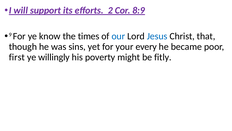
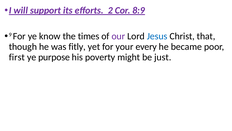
our colour: blue -> purple
sins: sins -> fitly
willingly: willingly -> purpose
fitly: fitly -> just
